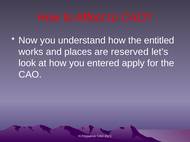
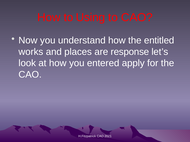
Affect: Affect -> Using
reserved: reserved -> response
